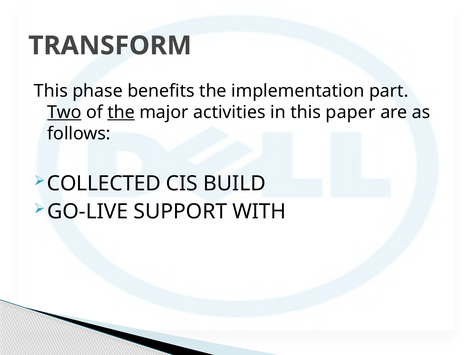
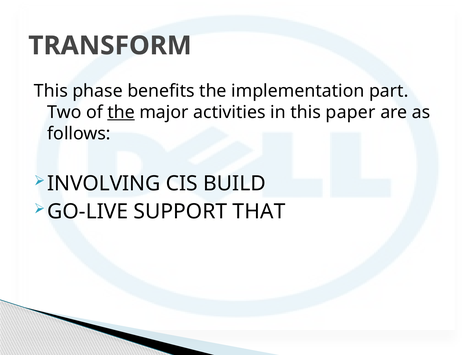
Two underline: present -> none
COLLECTED: COLLECTED -> INVOLVING
WITH: WITH -> THAT
